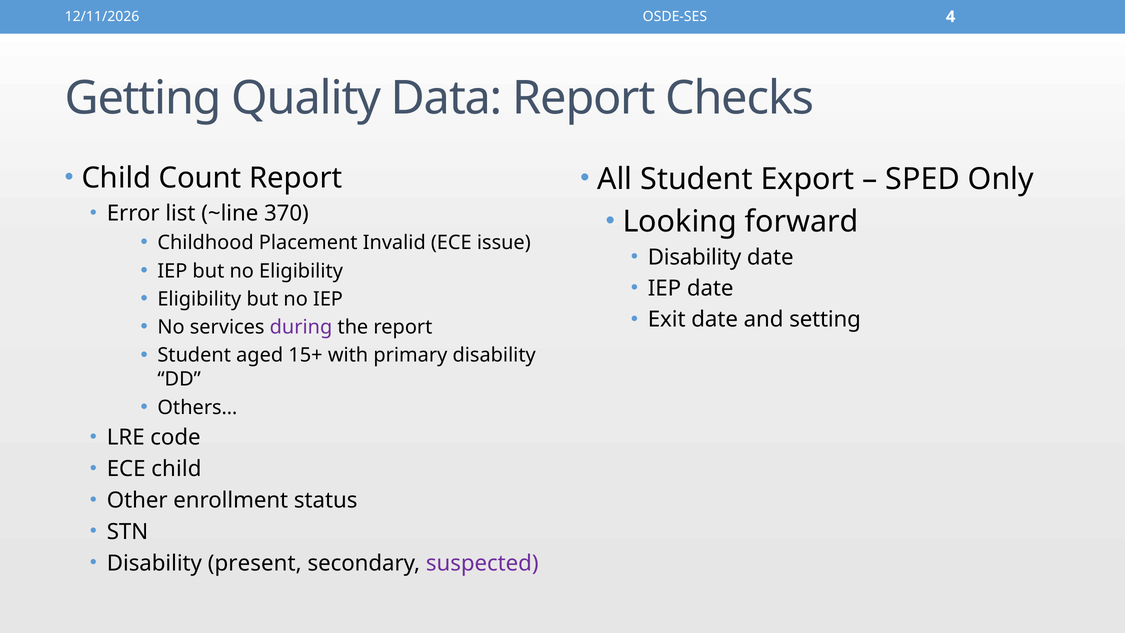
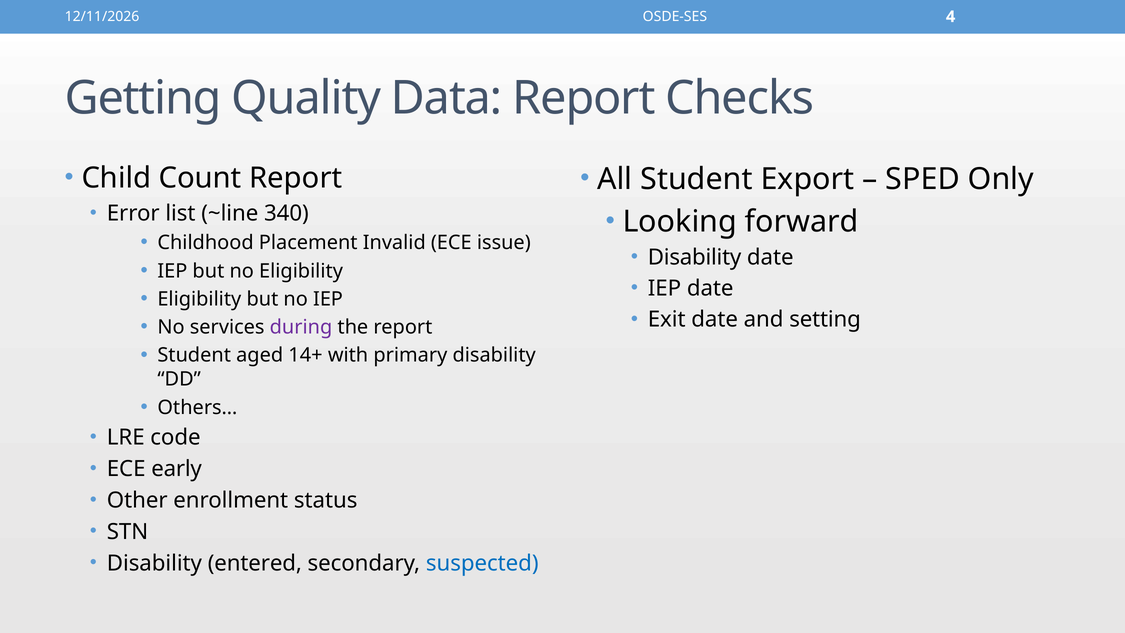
370: 370 -> 340
15+: 15+ -> 14+
ECE child: child -> early
present: present -> entered
suspected colour: purple -> blue
